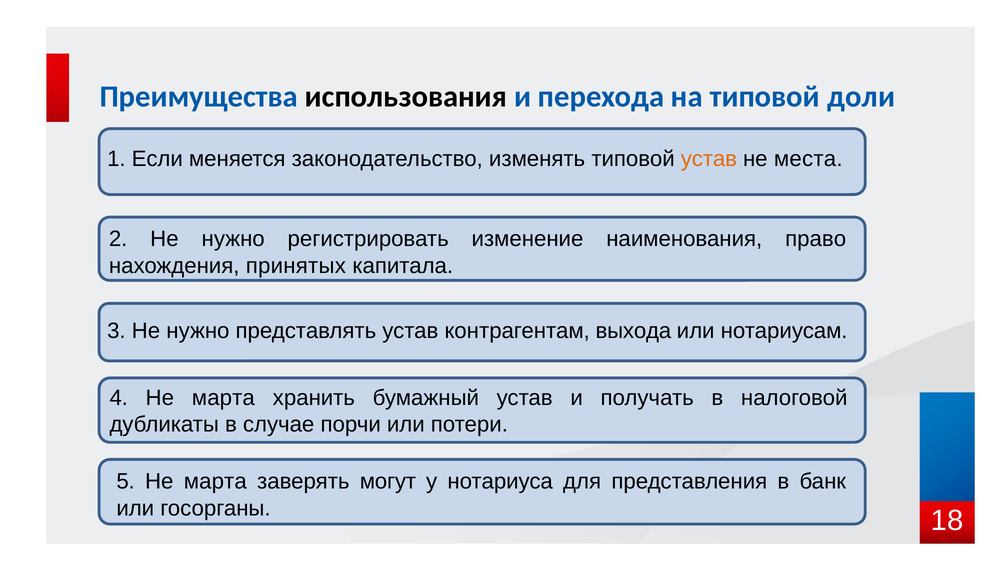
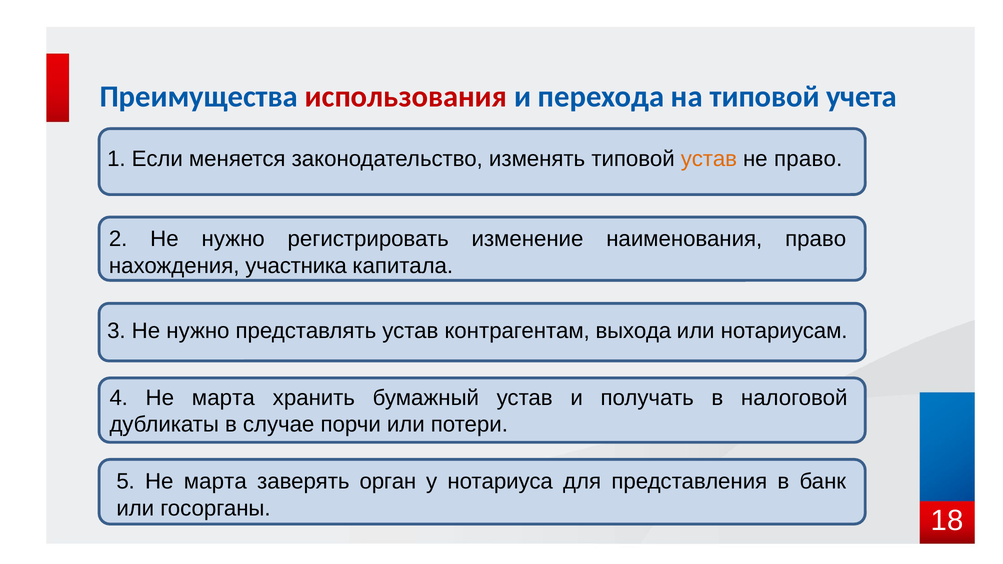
использования colour: black -> red
доли: доли -> учета
не места: места -> право
принятых: принятых -> участника
могут: могут -> орган
